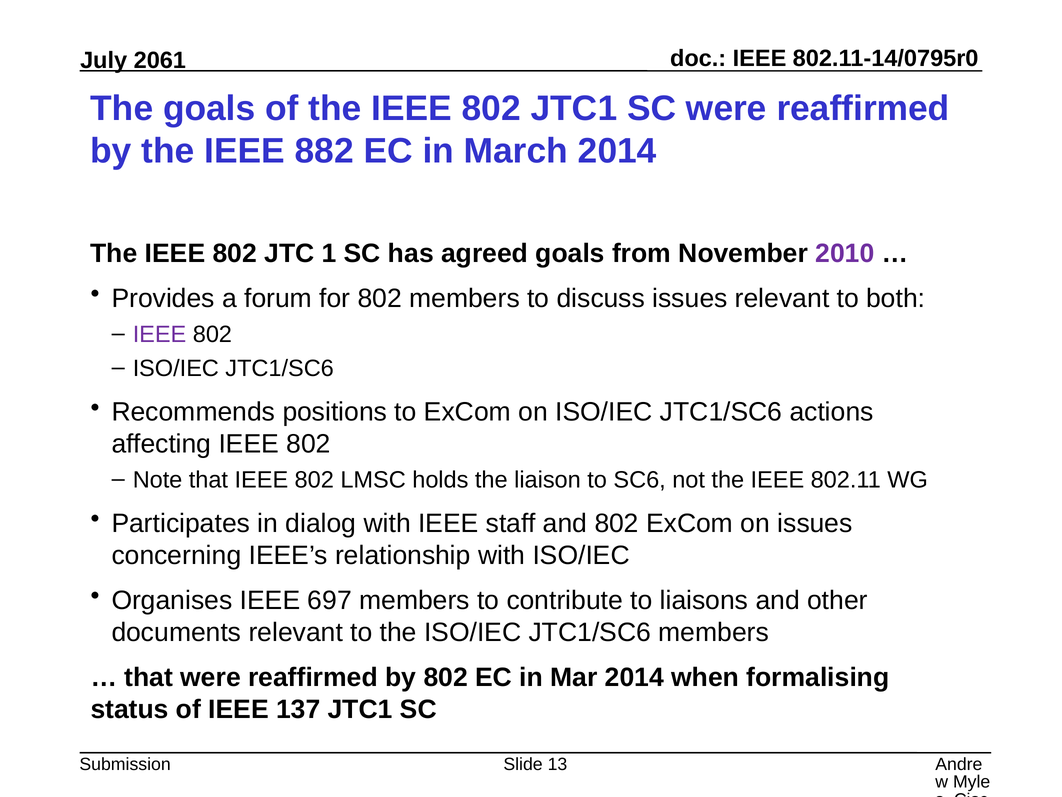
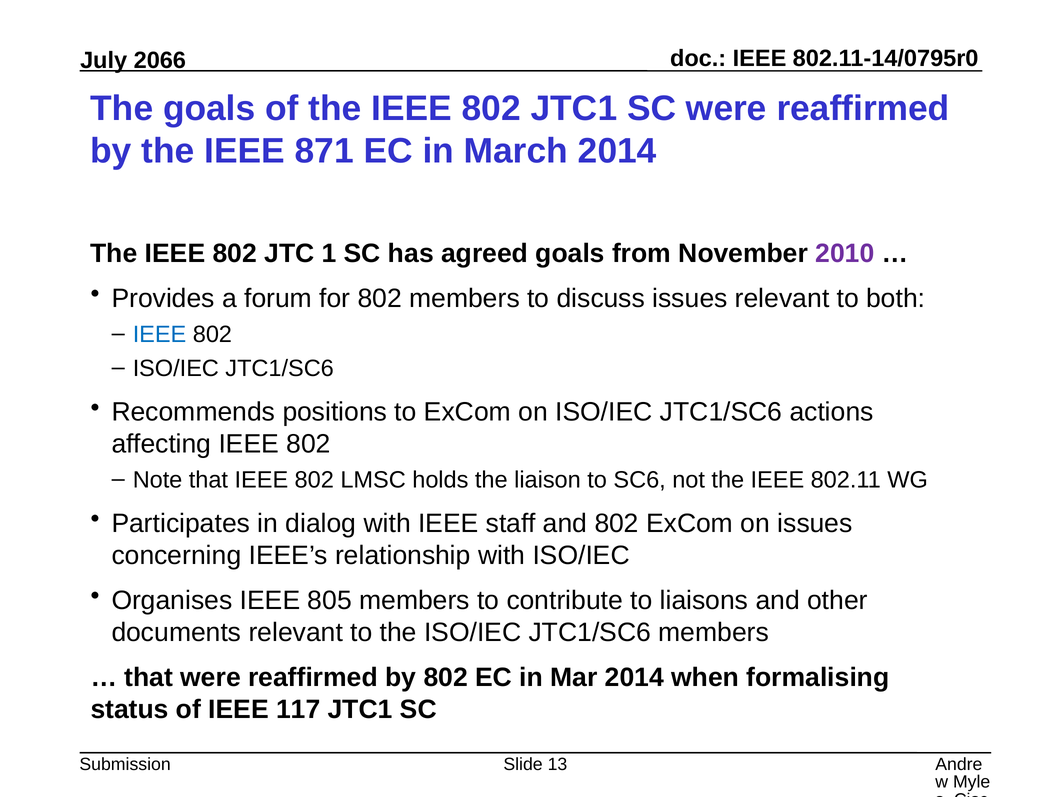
2061: 2061 -> 2066
882: 882 -> 871
IEEE at (160, 334) colour: purple -> blue
697: 697 -> 805
137: 137 -> 117
